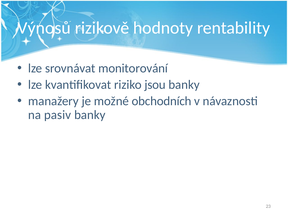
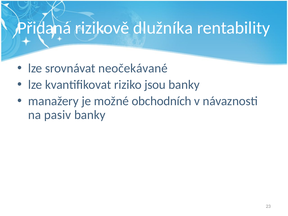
Výnosů: Výnosů -> Přidaná
hodnoty: hodnoty -> dlužníka
monitorování: monitorování -> neočekávané
